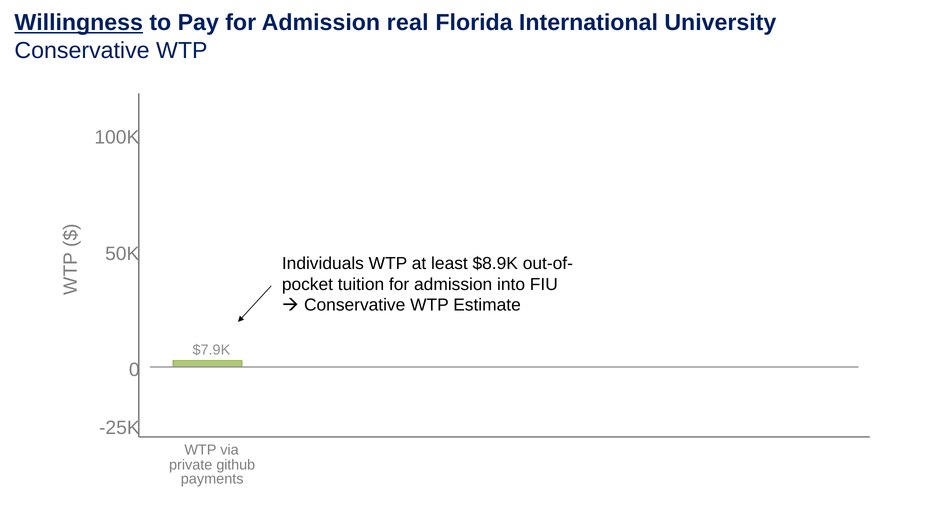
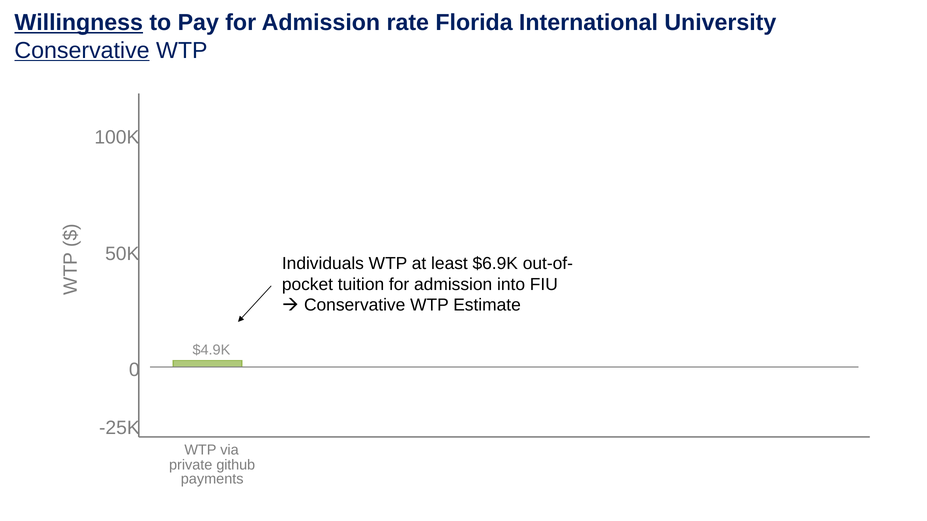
real: real -> rate
Conservative at (82, 51) underline: none -> present
$8.9K: $8.9K -> $6.9K
$7.9K: $7.9K -> $4.9K
